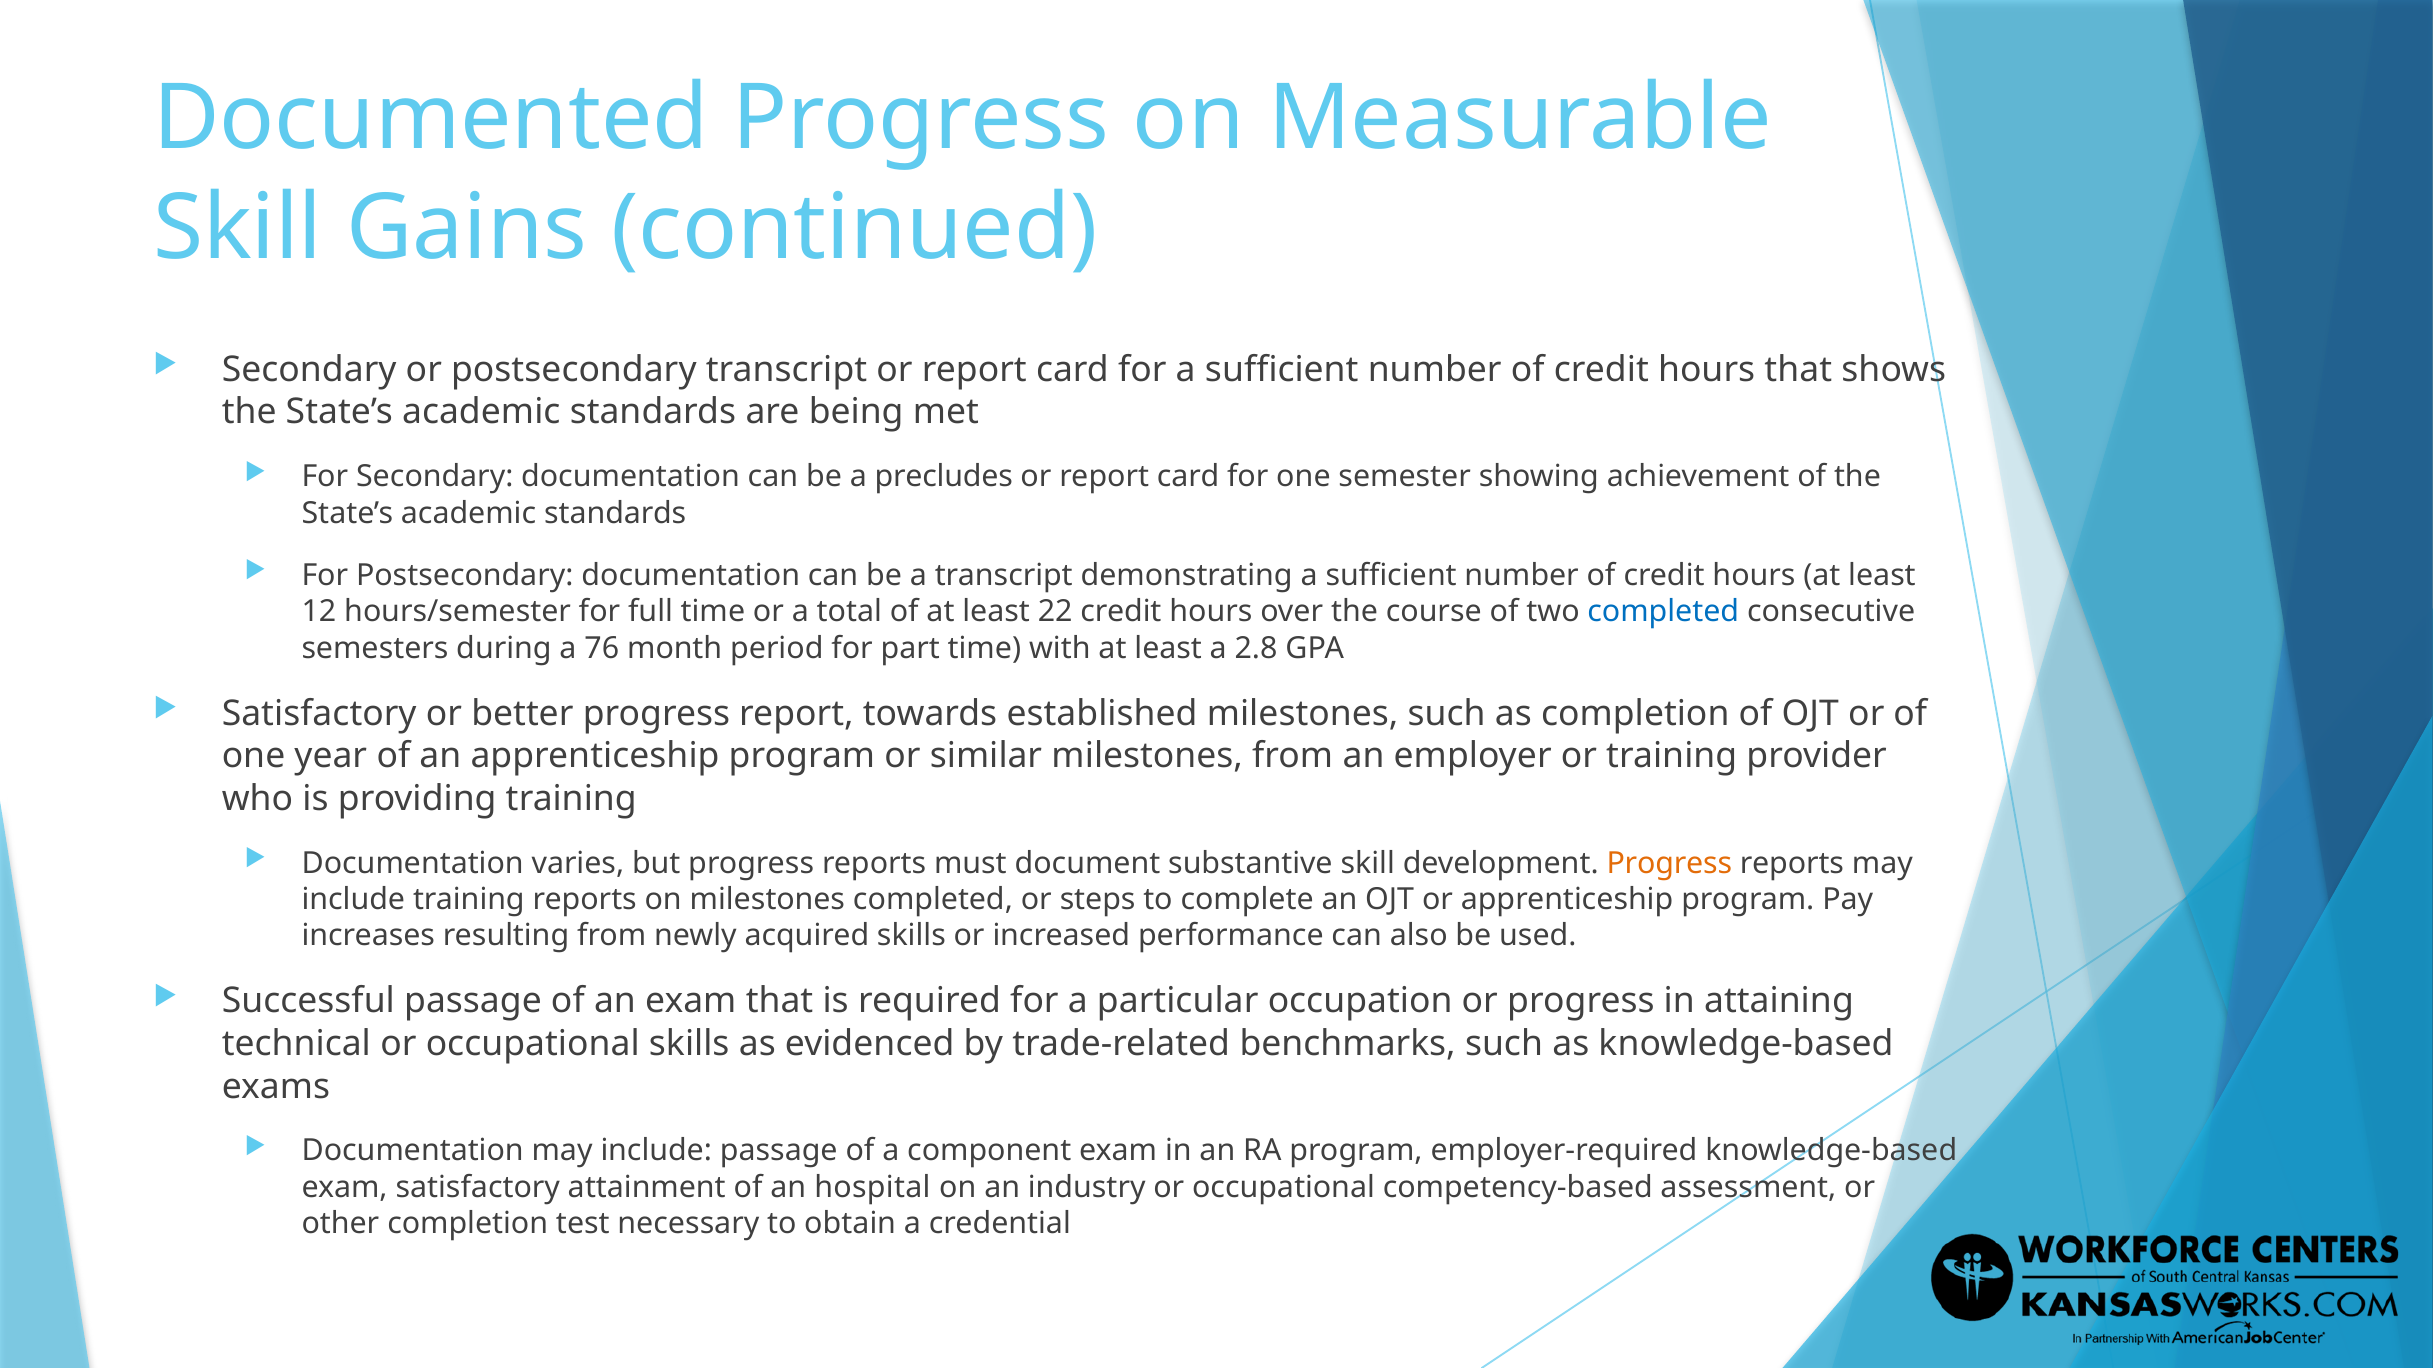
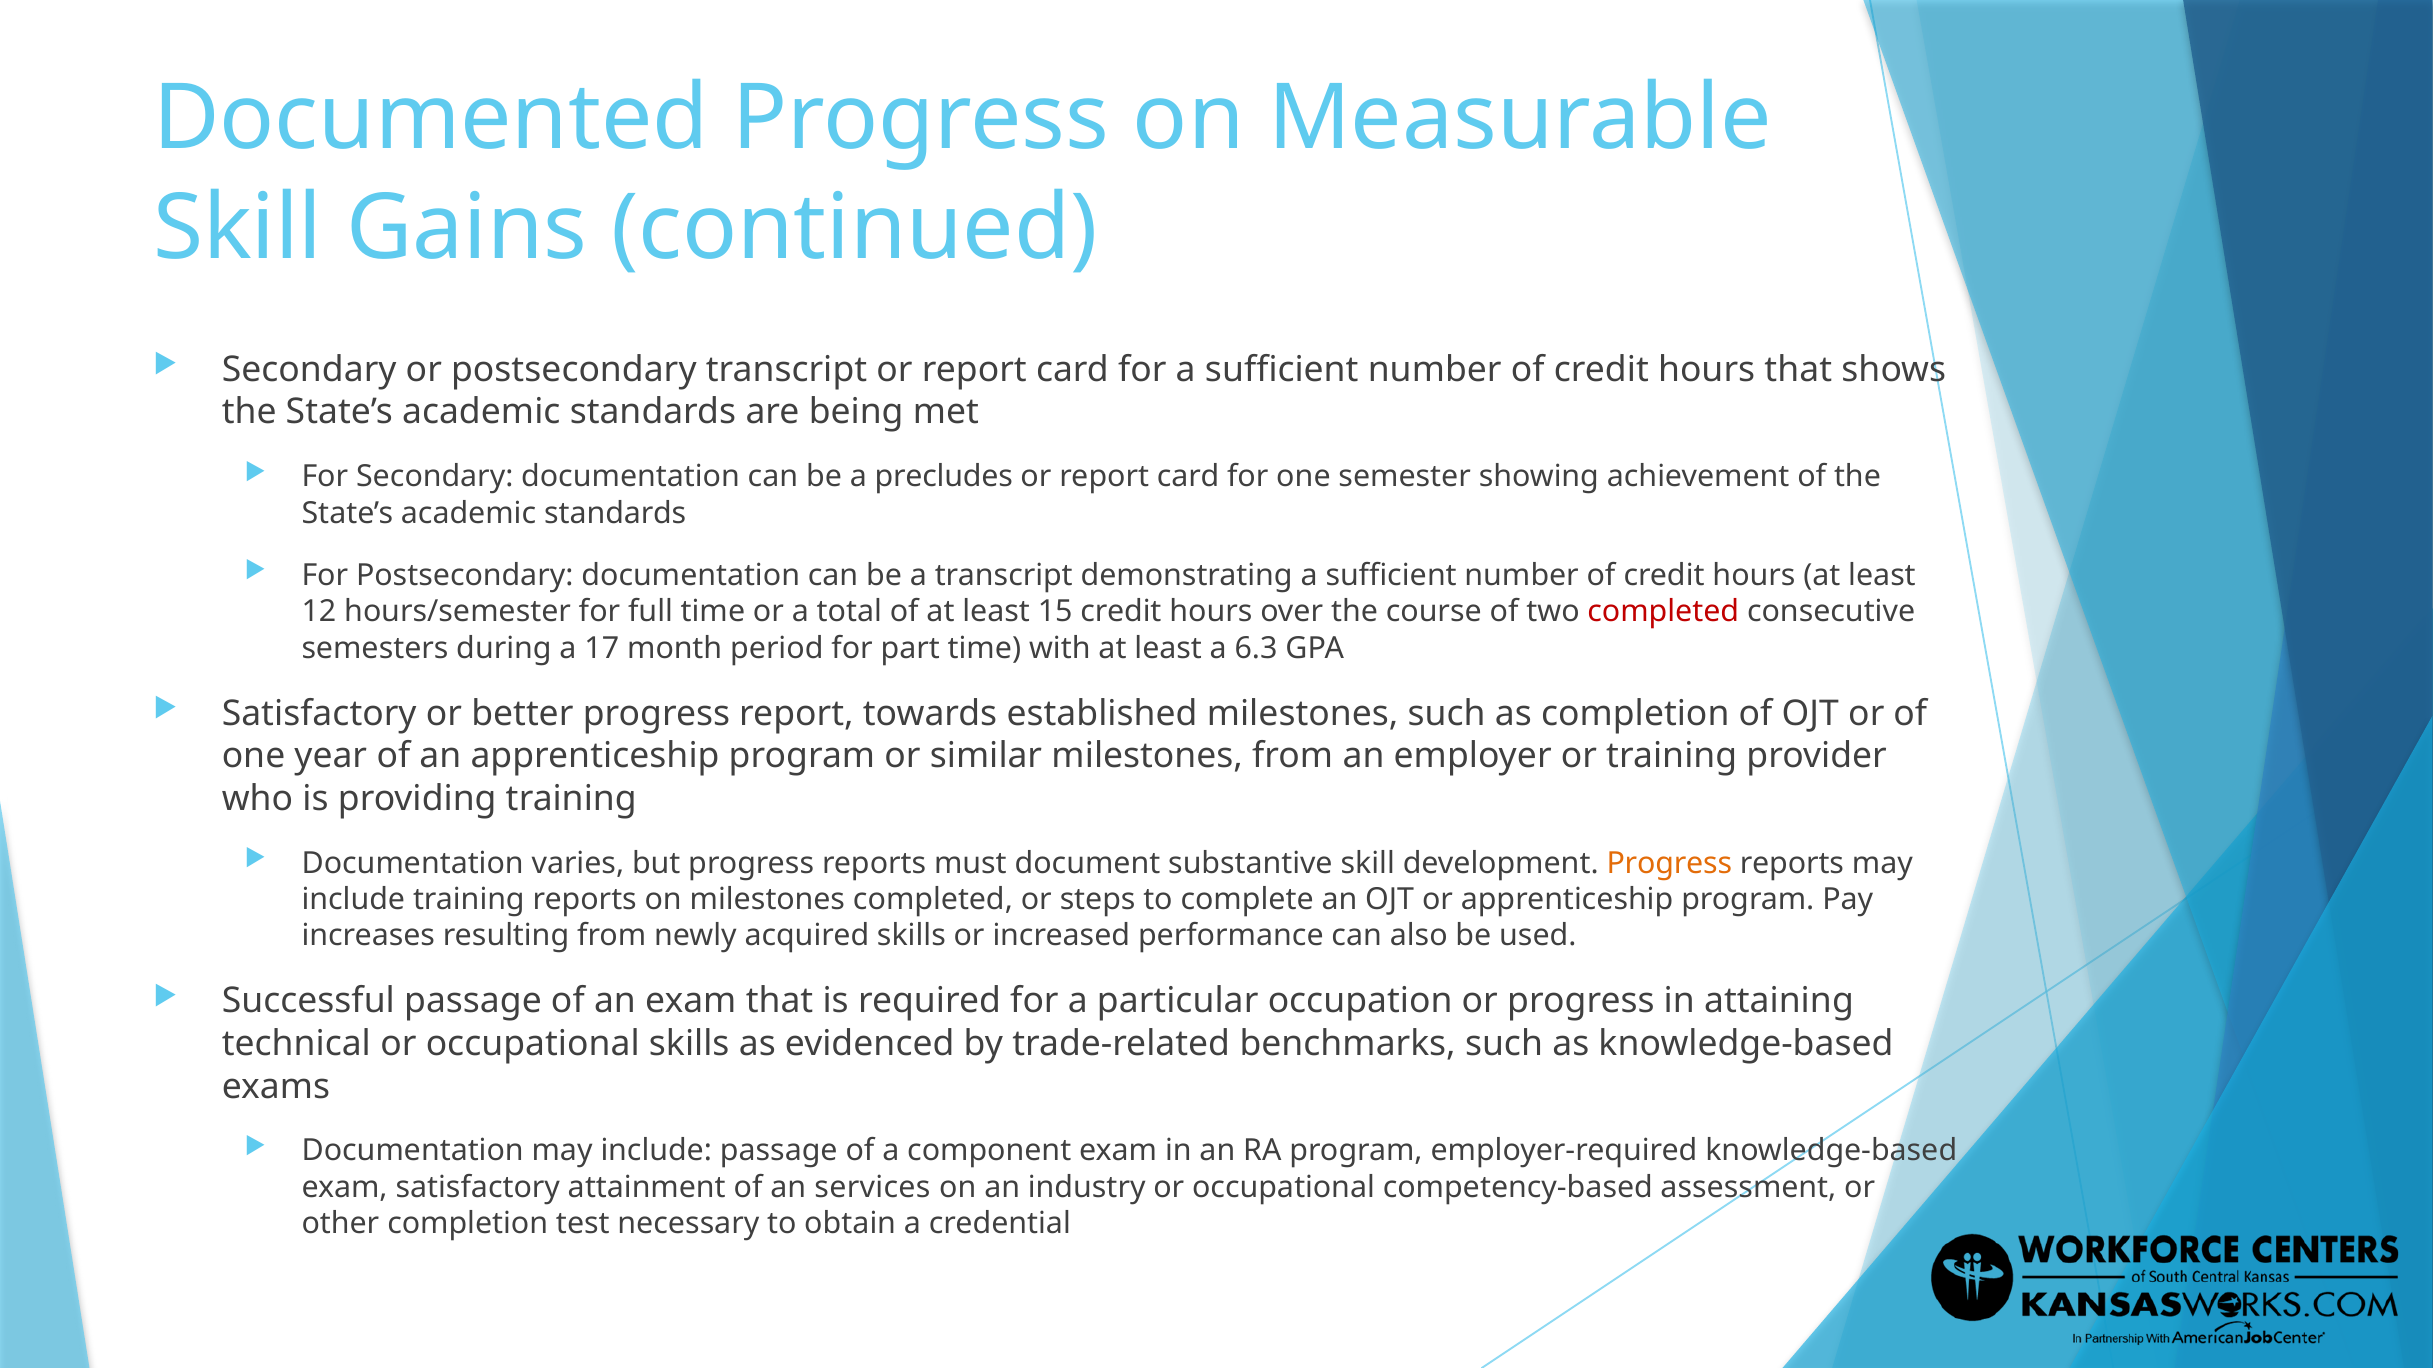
22: 22 -> 15
completed at (1663, 612) colour: blue -> red
76: 76 -> 17
2.8: 2.8 -> 6.3
hospital: hospital -> services
